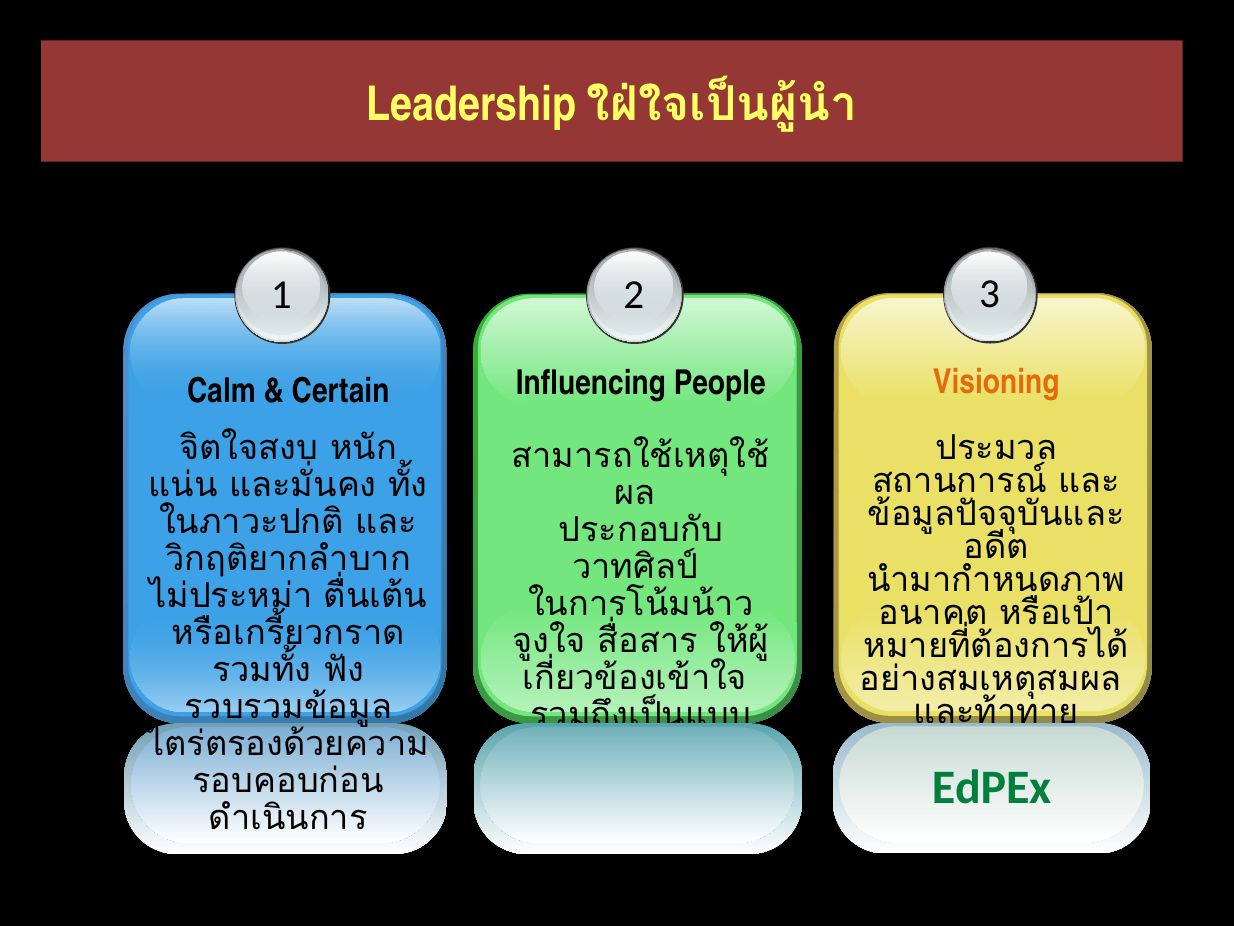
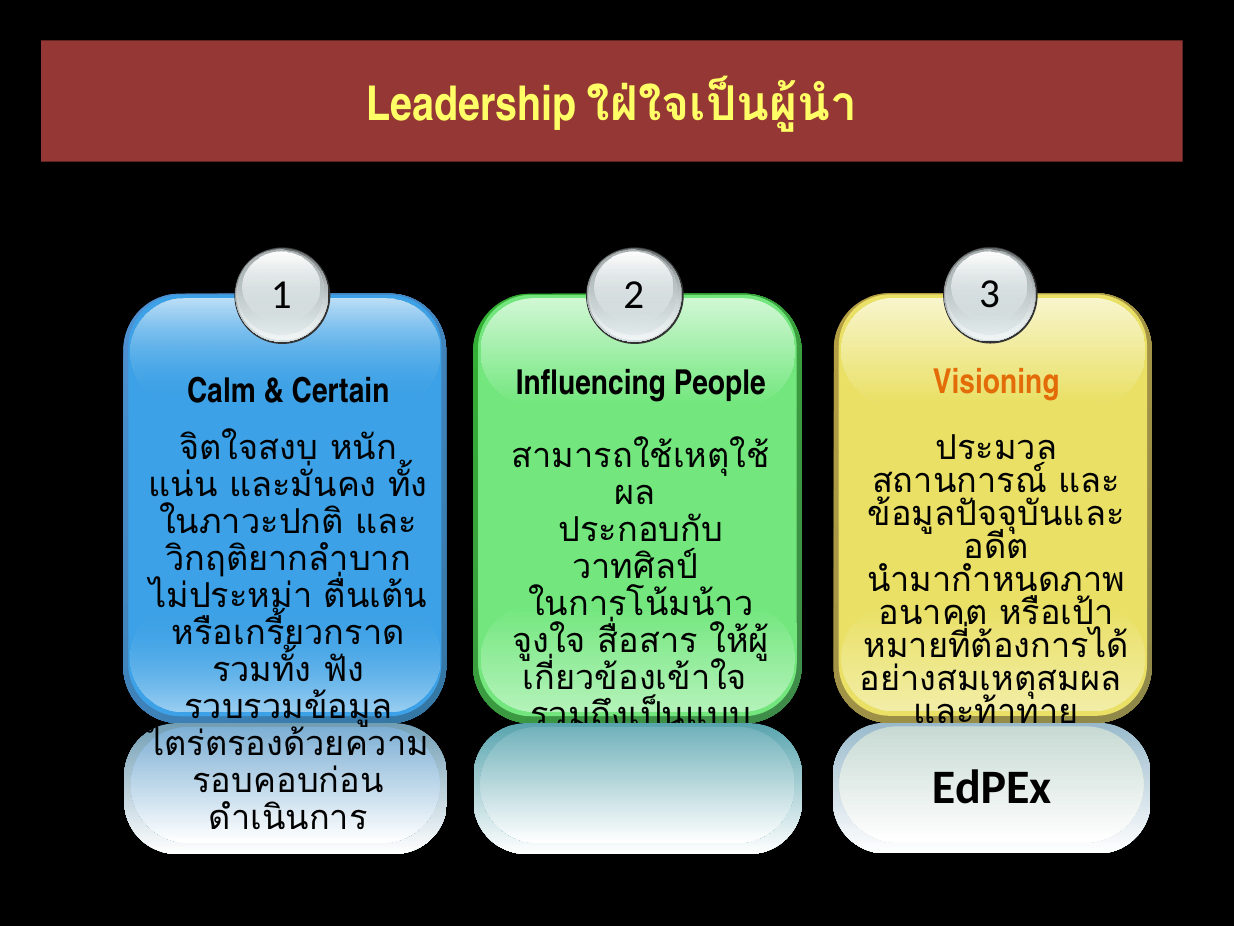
EdPEx colour: green -> black
